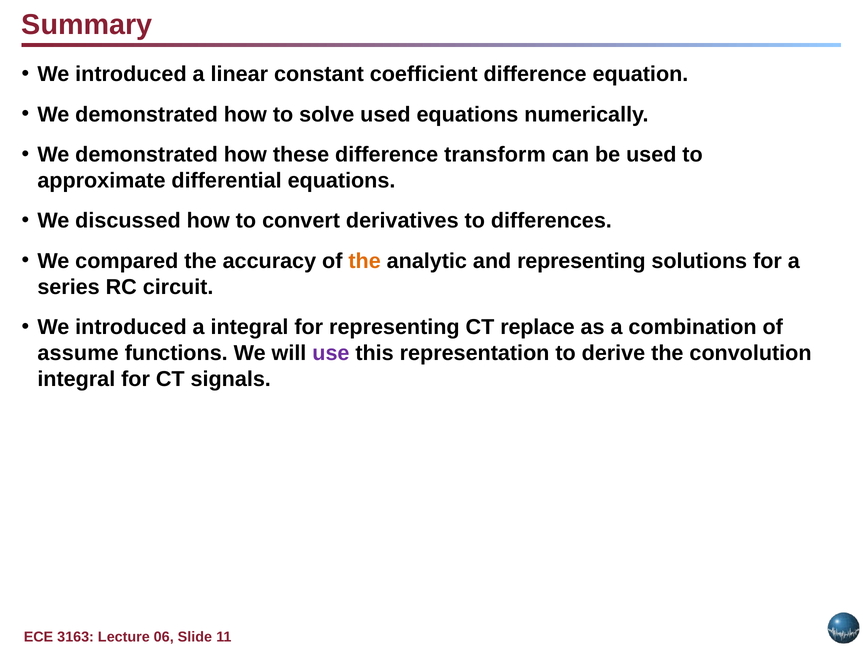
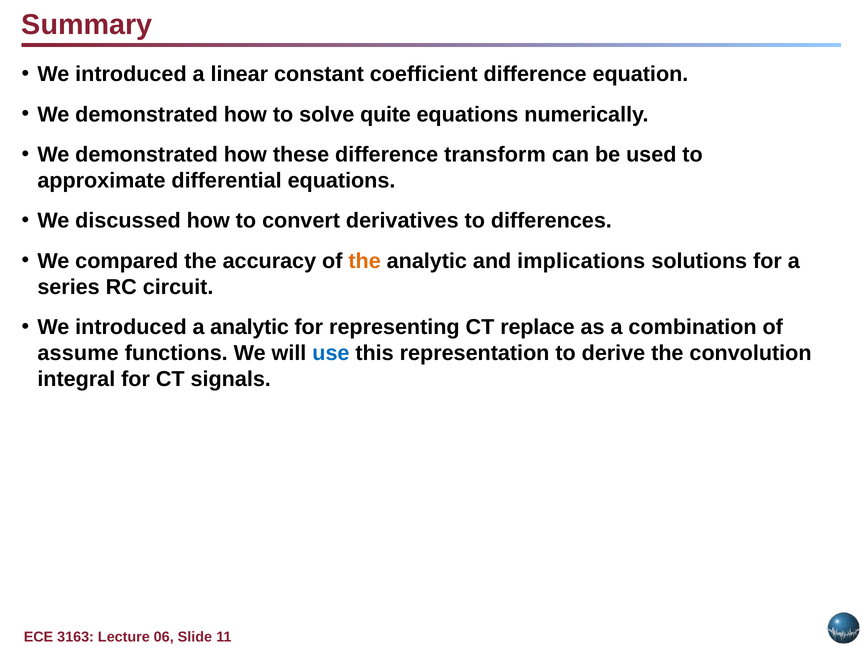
solve used: used -> quite
and representing: representing -> implications
a integral: integral -> analytic
use colour: purple -> blue
